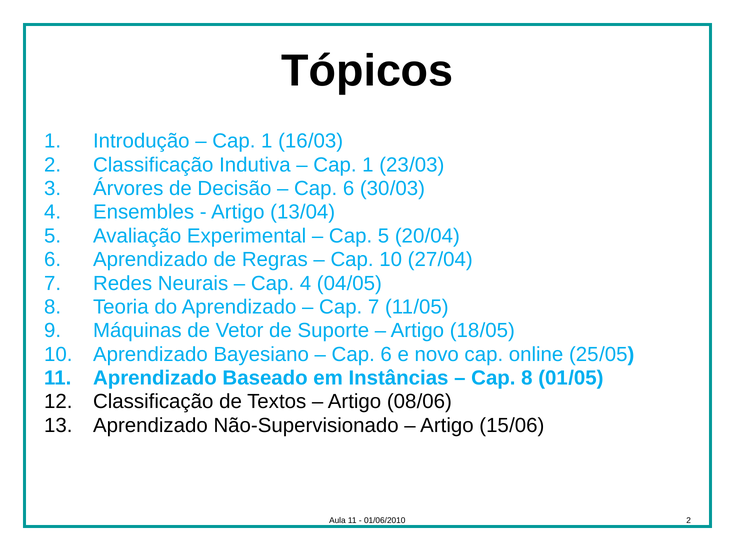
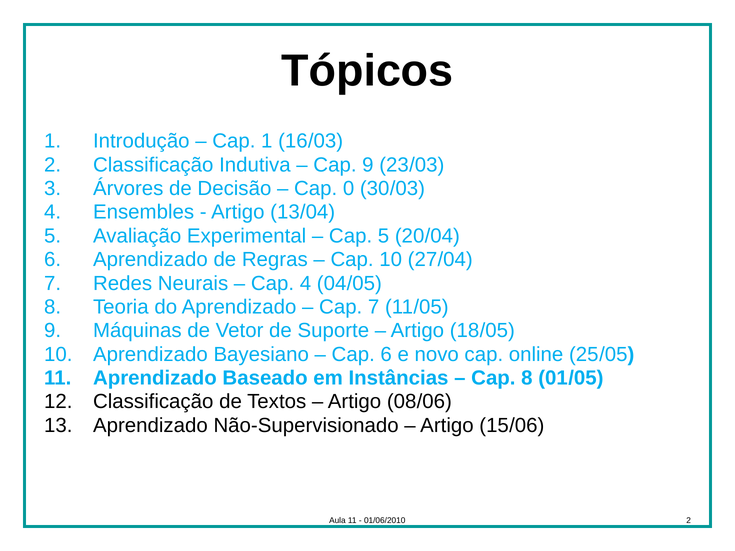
1 at (368, 165): 1 -> 9
6 at (349, 189): 6 -> 0
